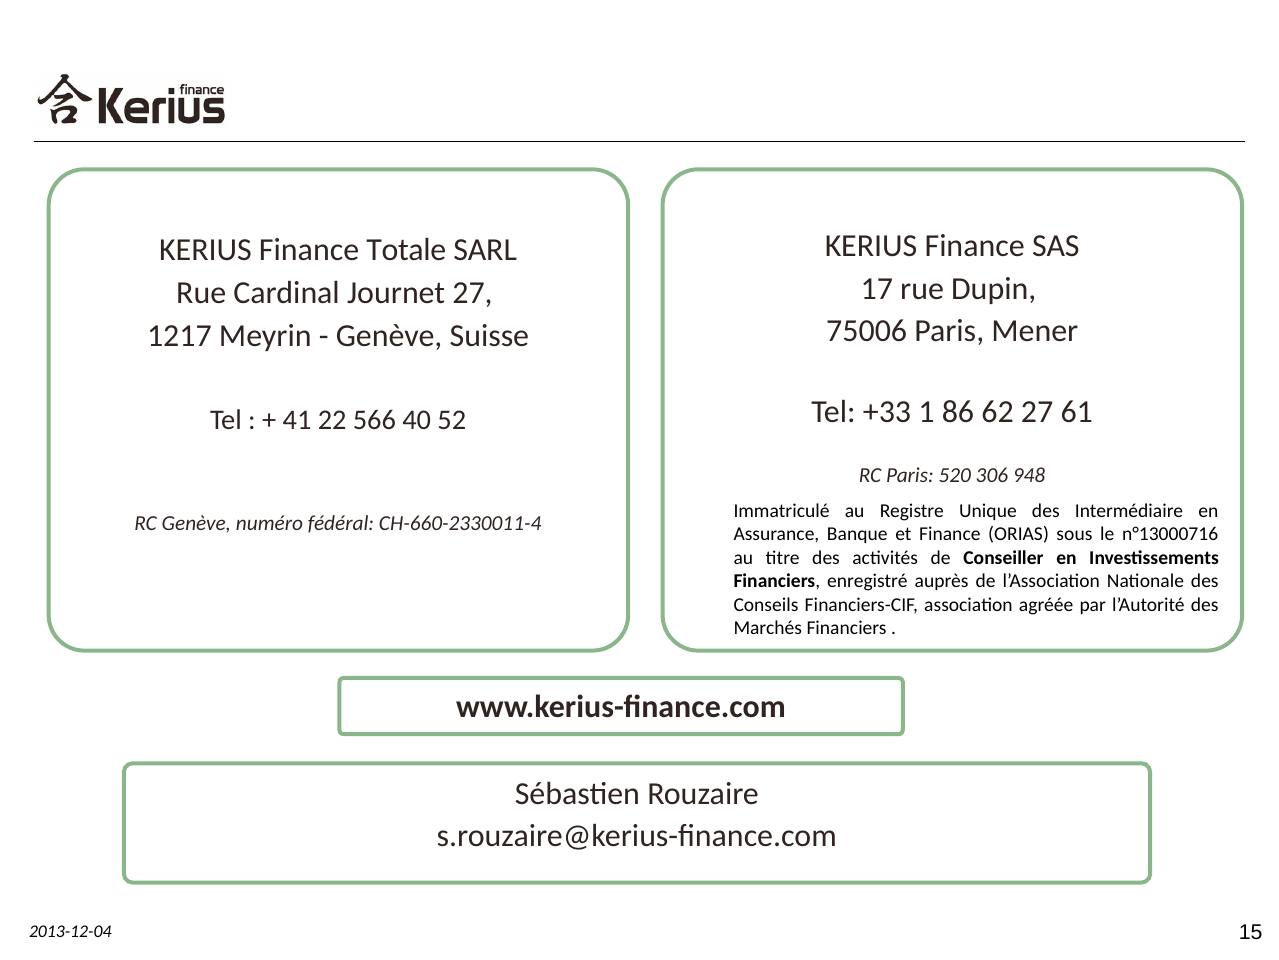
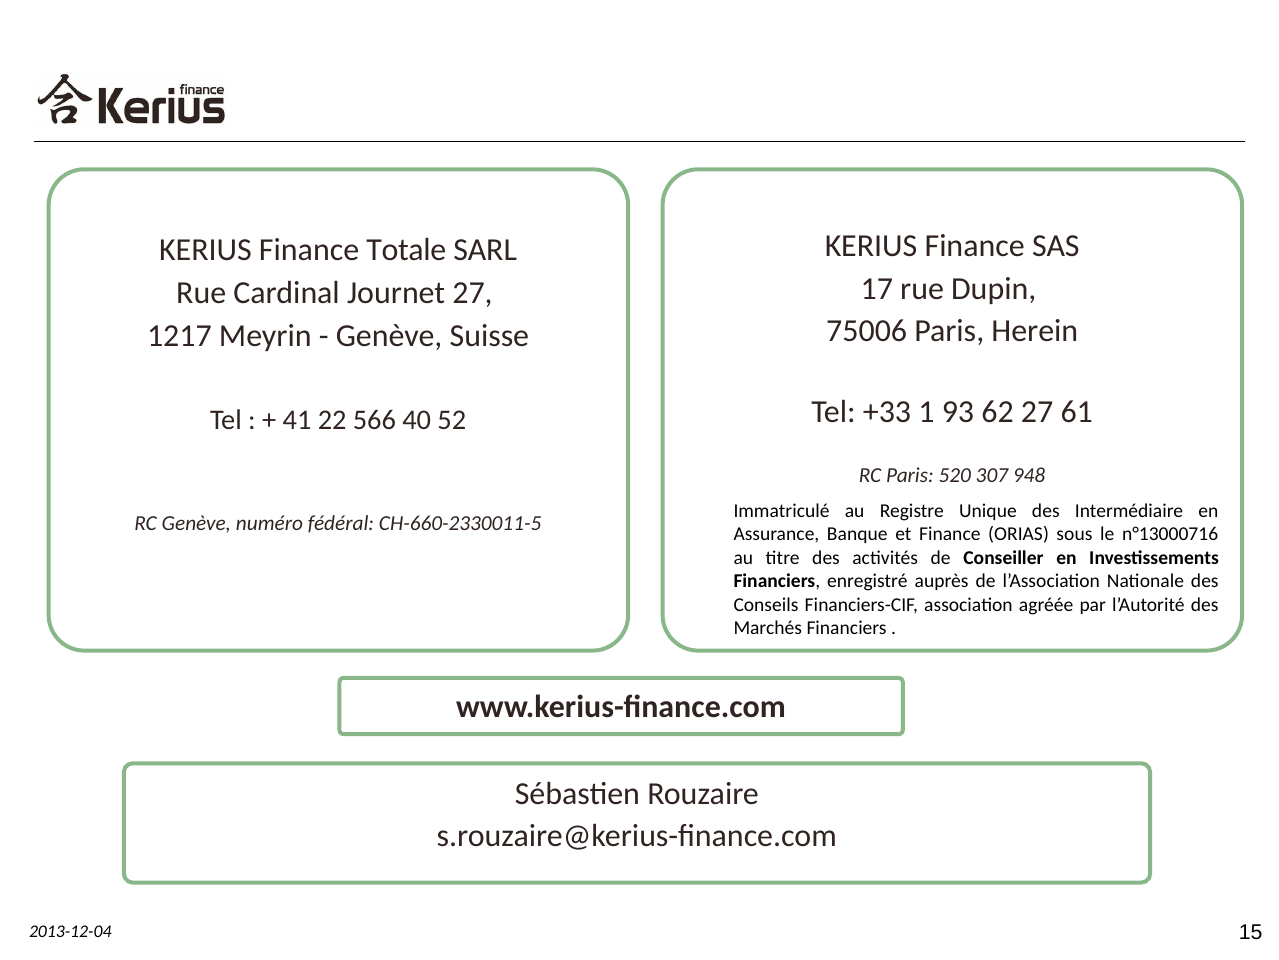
Mener: Mener -> Herein
86: 86 -> 93
306: 306 -> 307
CH-660-2330011-4: CH-660-2330011-4 -> CH-660-2330011-5
